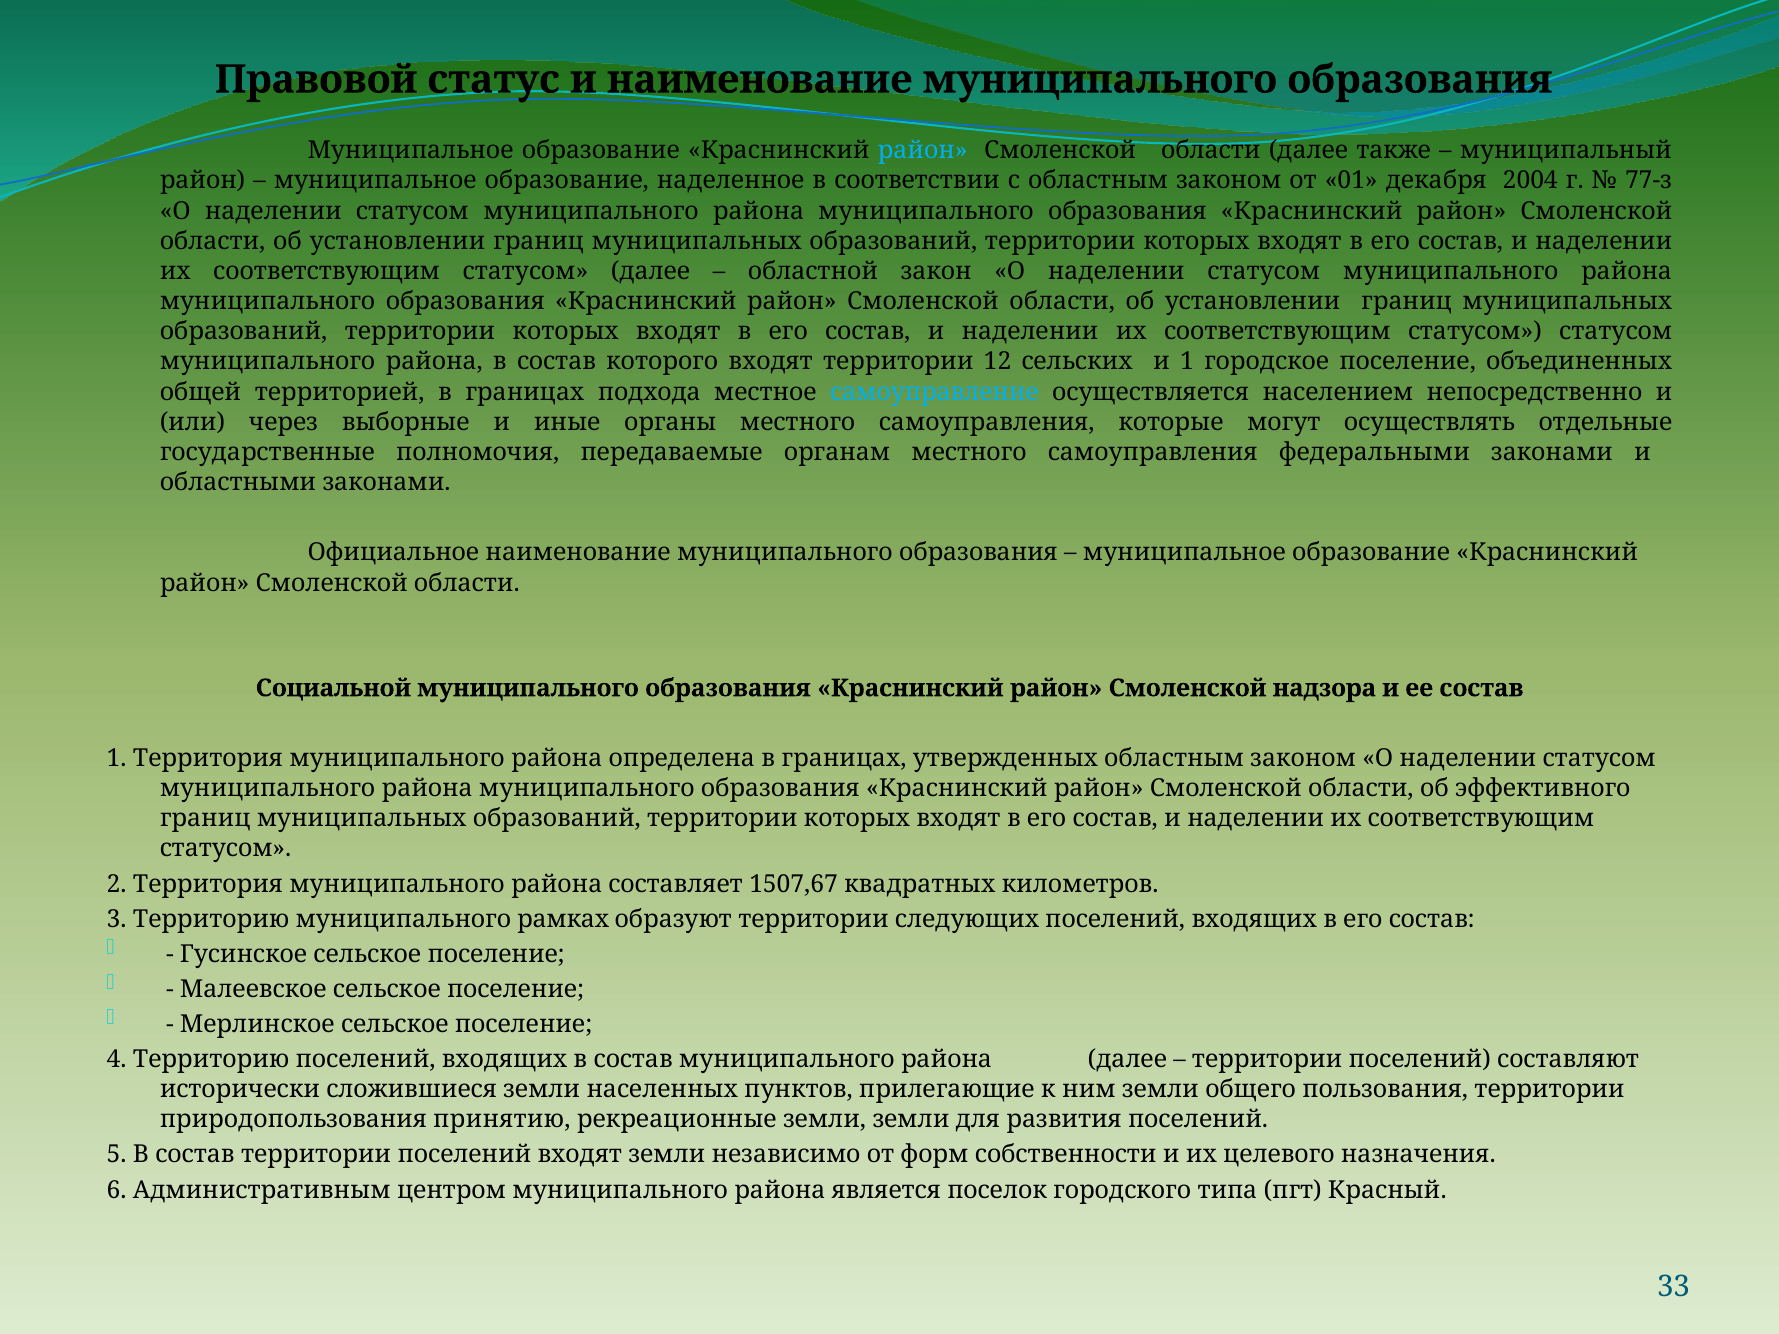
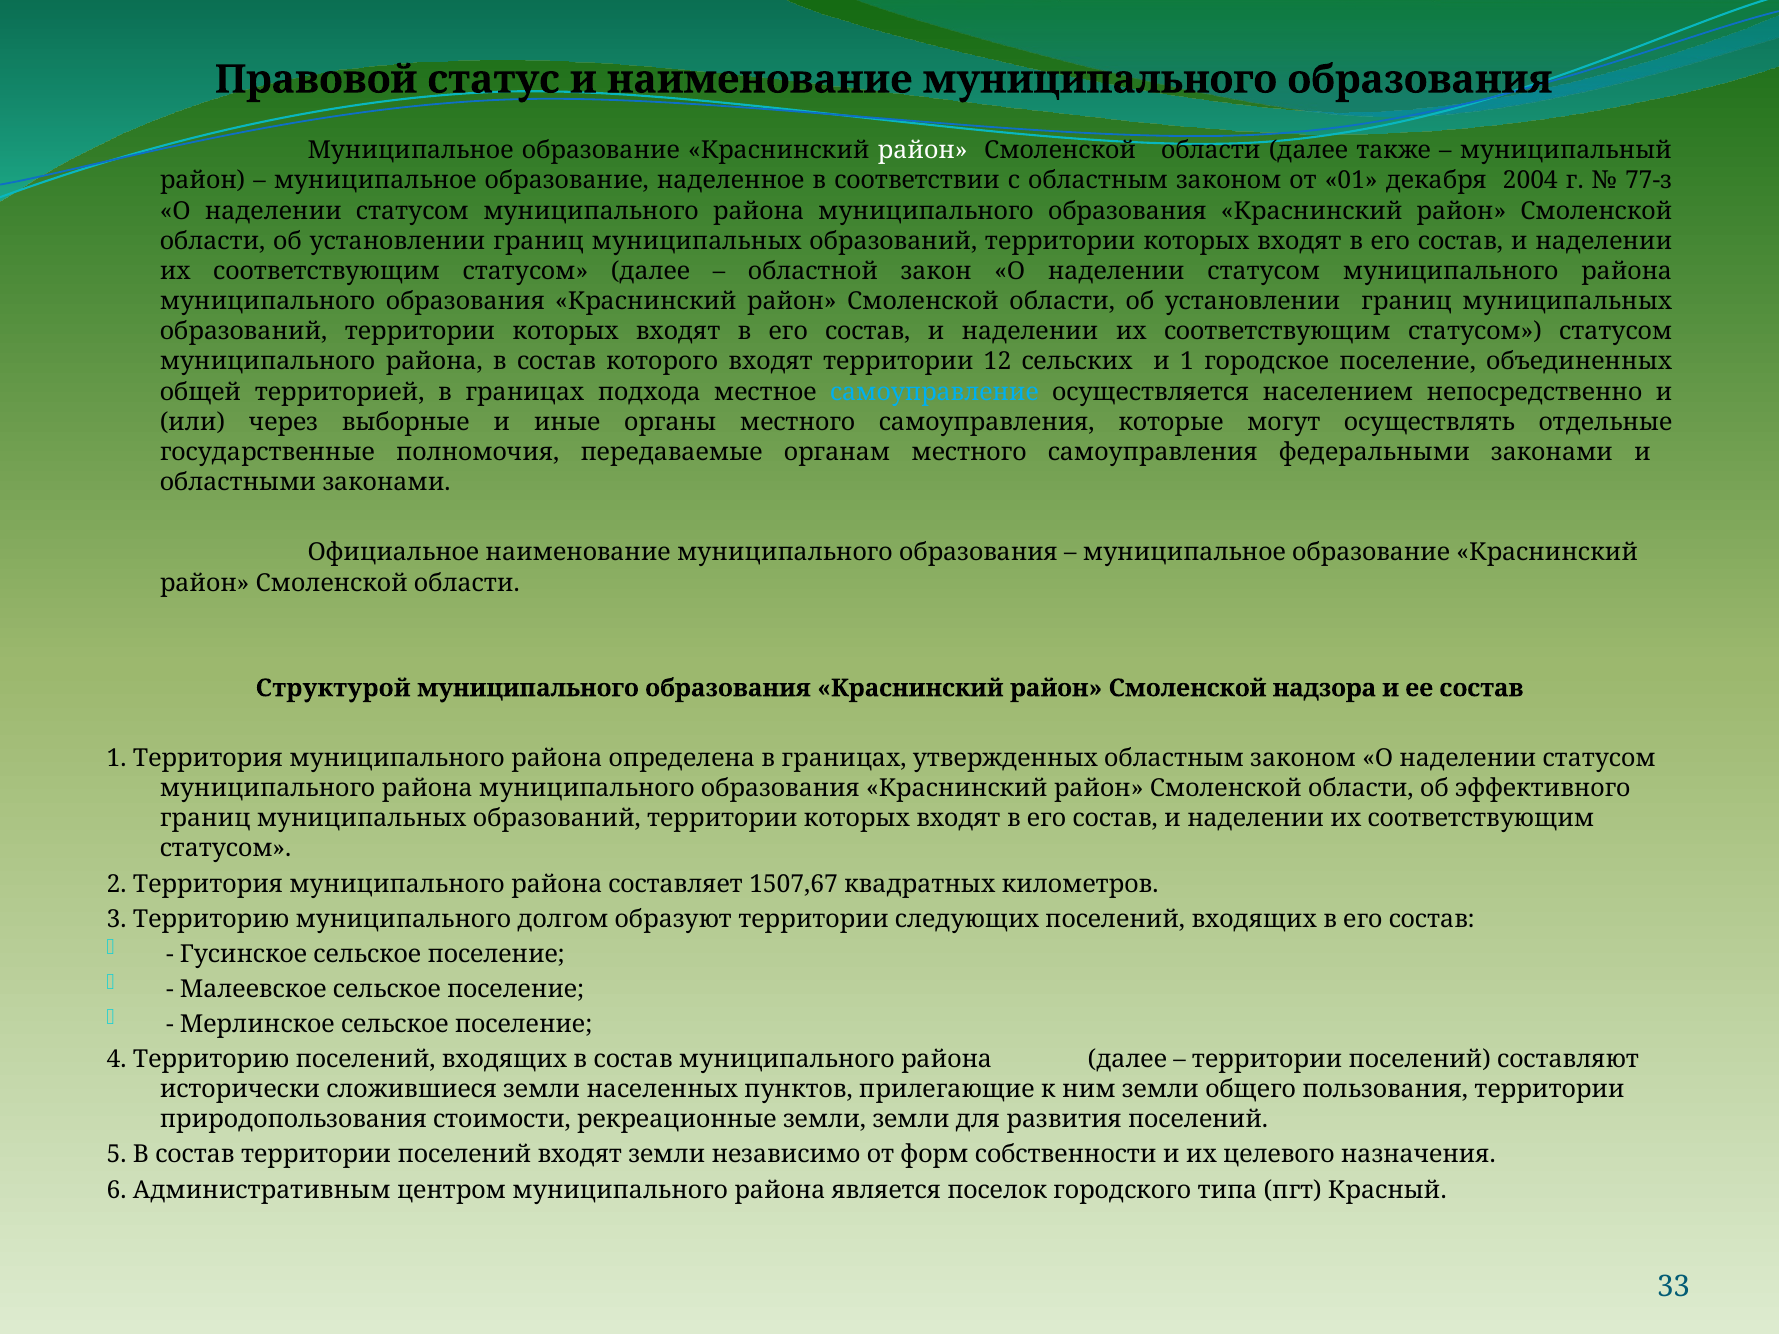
район at (923, 151) colour: light blue -> white
Социальной: Социальной -> Структурой
рамках: рамках -> долгом
принятию: принятию -> стоимости
